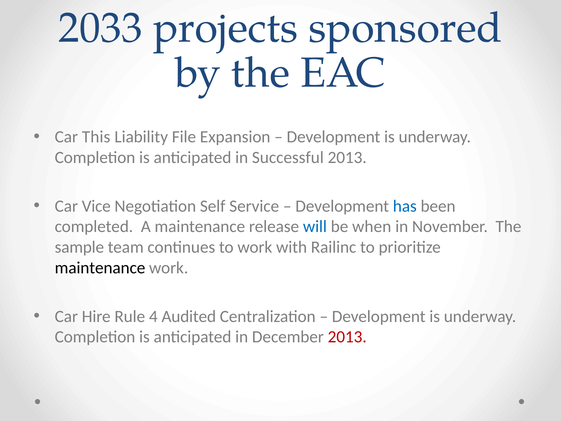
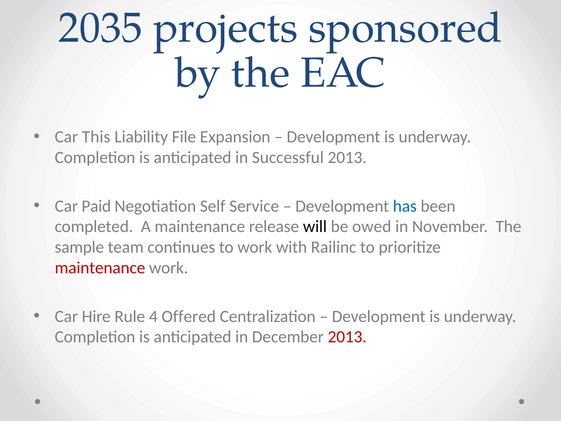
2033: 2033 -> 2035
Vice: Vice -> Paid
will colour: blue -> black
when: when -> owed
maintenance at (100, 268) colour: black -> red
Audited: Audited -> Offered
